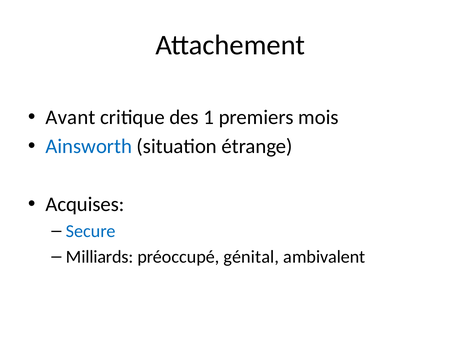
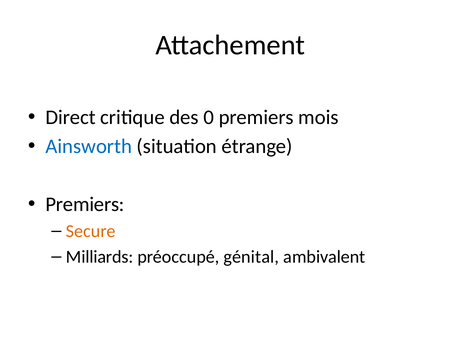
Avant: Avant -> Direct
1: 1 -> 0
Acquises at (85, 205): Acquises -> Premiers
Secure colour: blue -> orange
